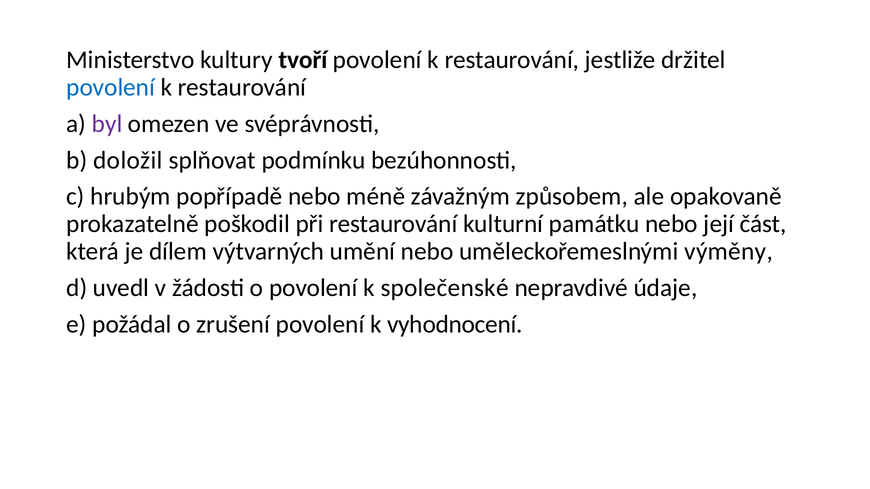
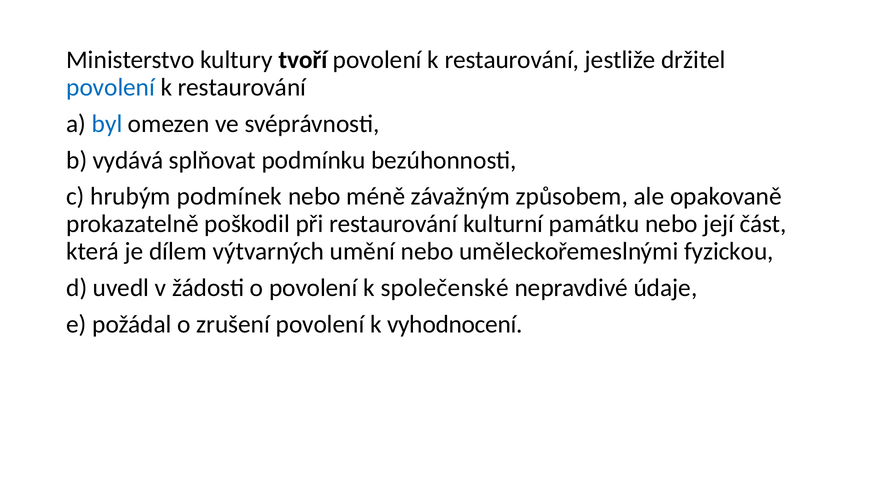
byl colour: purple -> blue
doložil: doložil -> vydává
popřípadě: popřípadě -> podmínek
výměny: výměny -> fyzickou
